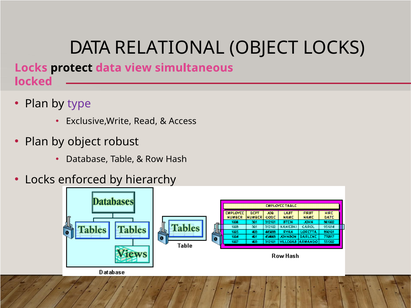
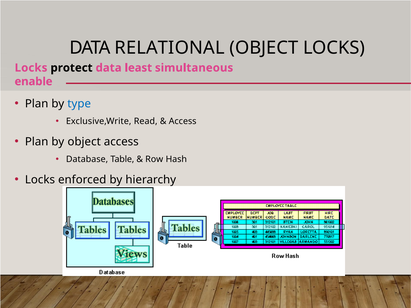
view: view -> least
locked: locked -> enable
type colour: purple -> blue
object robust: robust -> access
